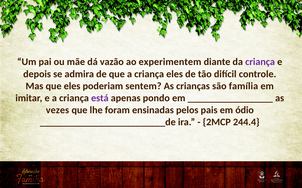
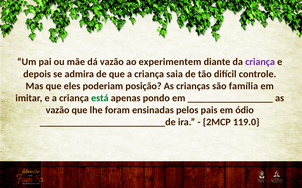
criança eles: eles -> saia
sentem: sentem -> posição
está colour: purple -> green
vezes at (57, 110): vezes -> vazão
244.4: 244.4 -> 119.0
